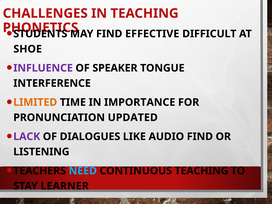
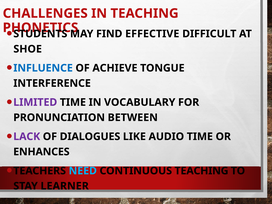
INFLUENCE colour: purple -> blue
SPEAKER: SPEAKER -> ACHIEVE
LIMITED colour: orange -> purple
IMPORTANCE: IMPORTANCE -> VOCABULARY
UPDATED: UPDATED -> BETWEEN
AUDIO FIND: FIND -> TIME
LISTENING: LISTENING -> ENHANCES
